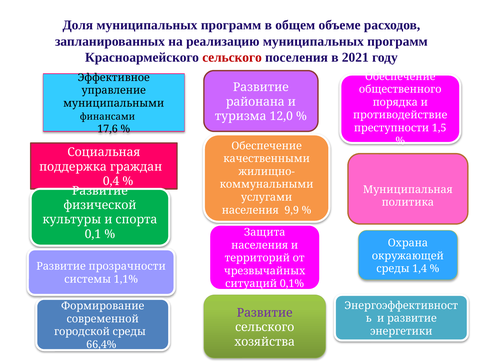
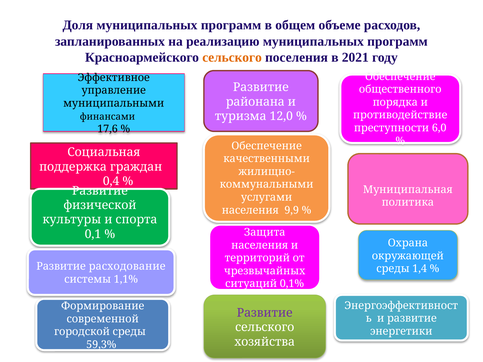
сельского at (232, 57) colour: red -> orange
1,5: 1,5 -> 6,0
прозрачности: прозрачности -> расходование
66,4%: 66,4% -> 59,3%
